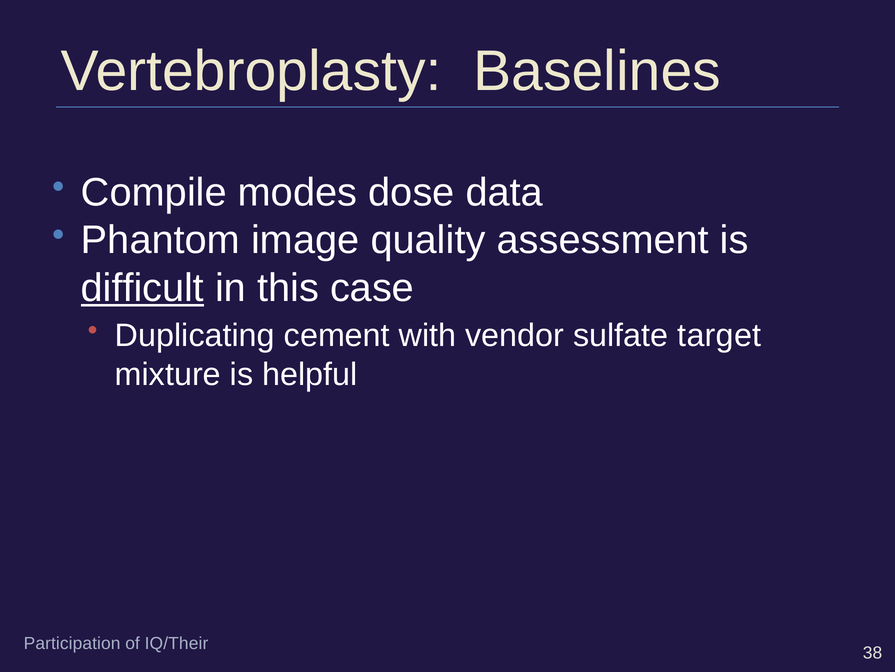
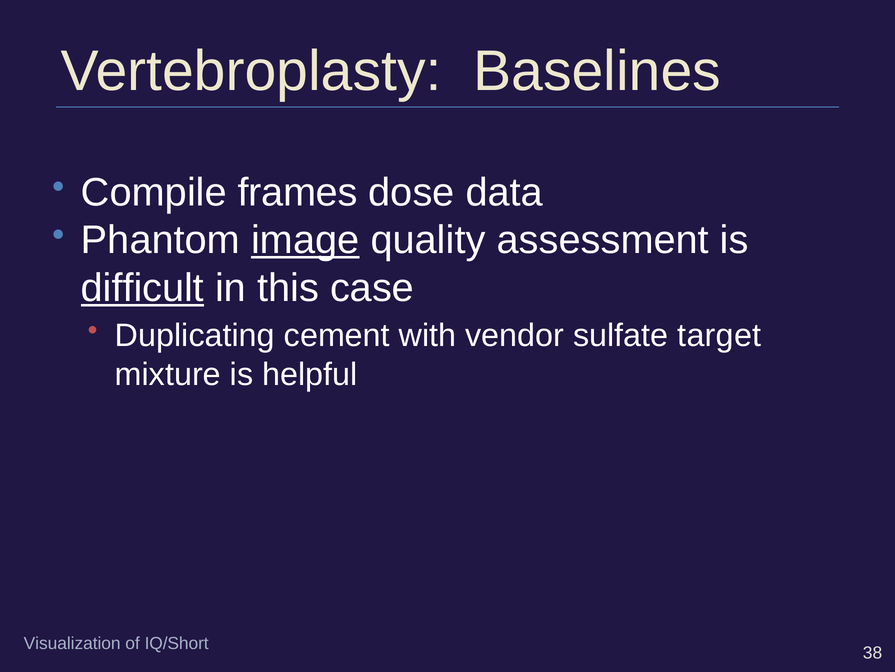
modes: modes -> frames
image underline: none -> present
Participation: Participation -> Visualization
IQ/Their: IQ/Their -> IQ/Short
